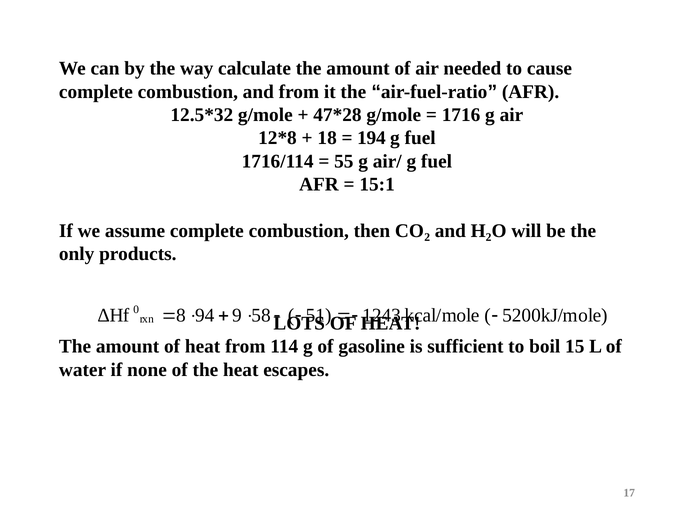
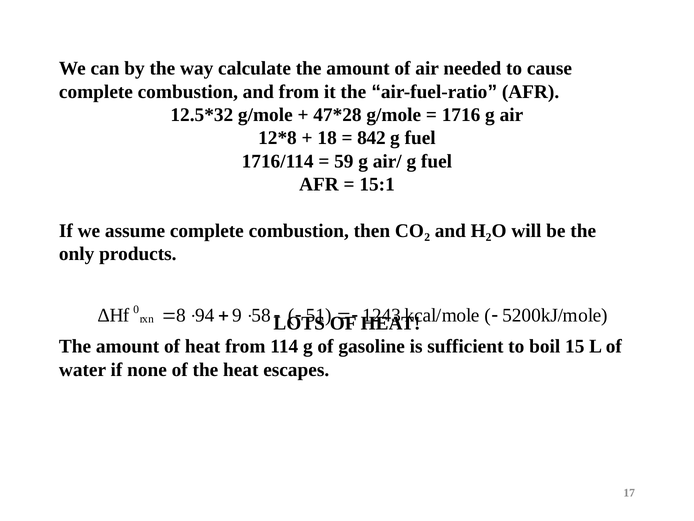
194: 194 -> 842
55: 55 -> 59
